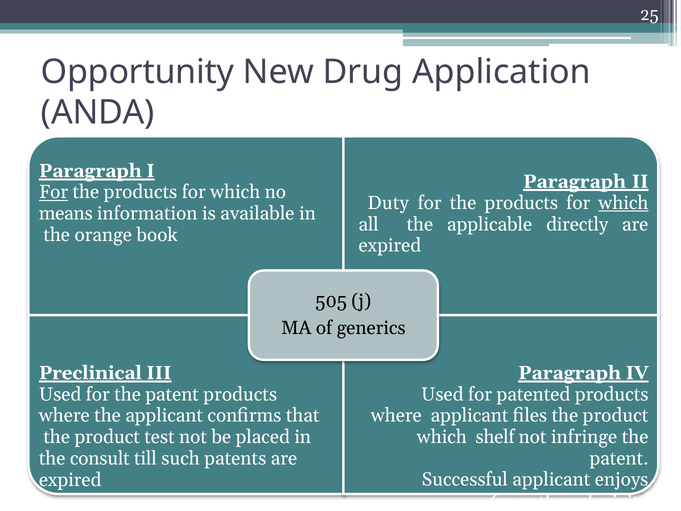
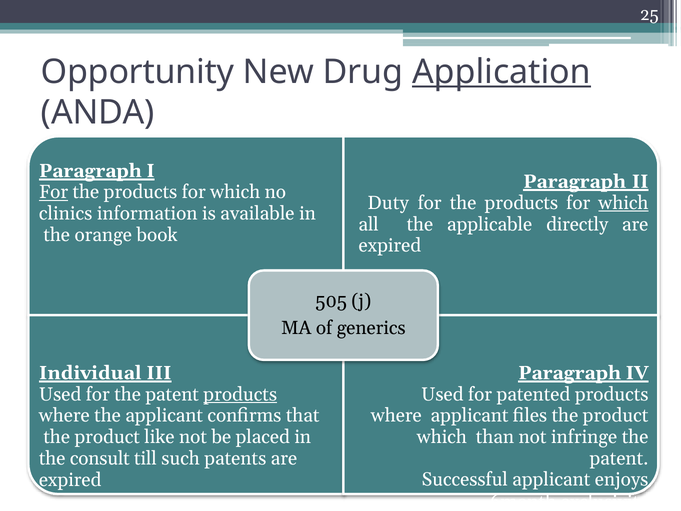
Application underline: none -> present
means: means -> clinics
Preclinical: Preclinical -> Individual
products at (240, 394) underline: none -> present
shelf: shelf -> than
test: test -> like
